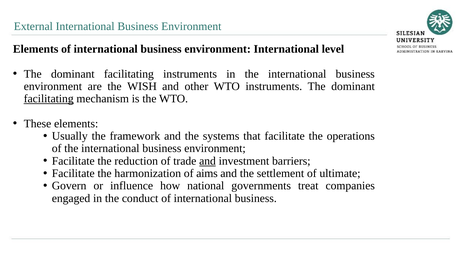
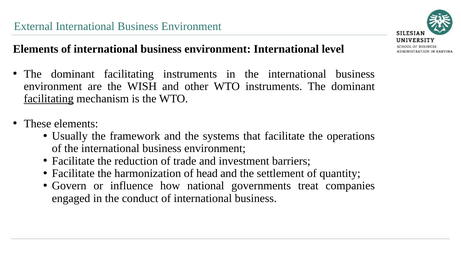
and at (208, 161) underline: present -> none
aims: aims -> head
ultimate: ultimate -> quantity
